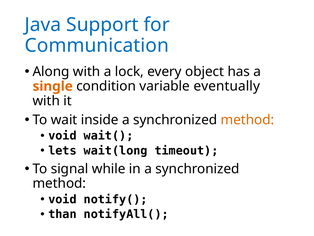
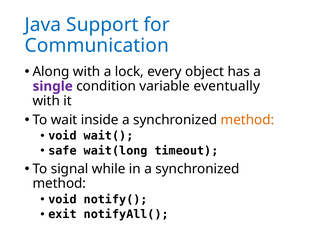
single colour: orange -> purple
lets: lets -> safe
than: than -> exit
